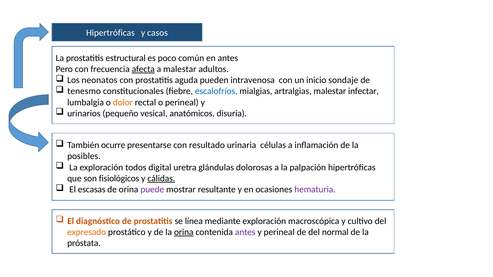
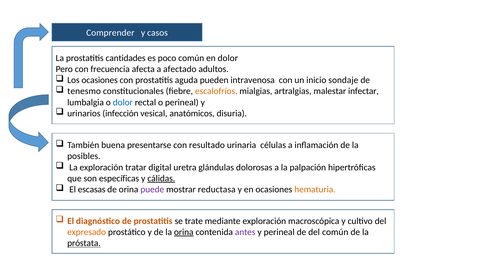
Hipertróficas at (110, 33): Hipertróficas -> Comprender
estructural: estructural -> cantidades
en antes: antes -> dolor
afecta underline: present -> none
a malestar: malestar -> afectado
Los neonatos: neonatos -> ocasiones
escalofríos colour: blue -> orange
dolor at (123, 102) colour: orange -> blue
pequeño: pequeño -> infección
ocurre: ocurre -> buena
todos: todos -> tratar
fisiológicos: fisiológicos -> específicas
resultante: resultante -> reductasa
hematuria colour: purple -> orange
línea: línea -> trate
del normal: normal -> común
próstata underline: none -> present
